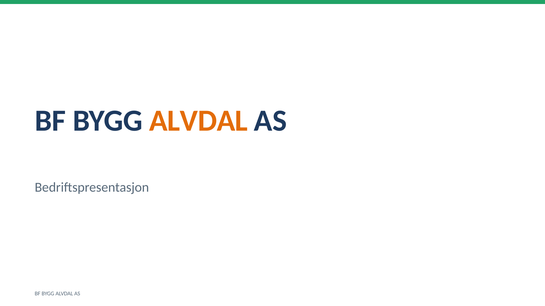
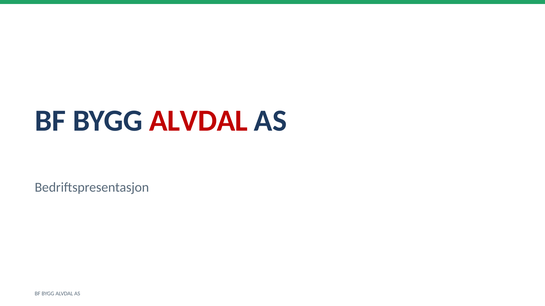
ALVDAL at (198, 121) colour: orange -> red
